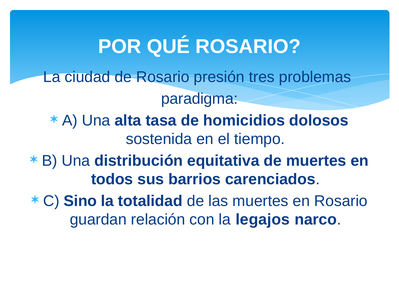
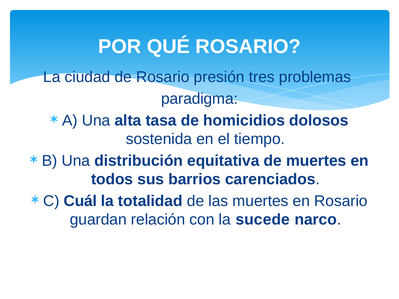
Sino: Sino -> Cuál
legajos: legajos -> sucede
